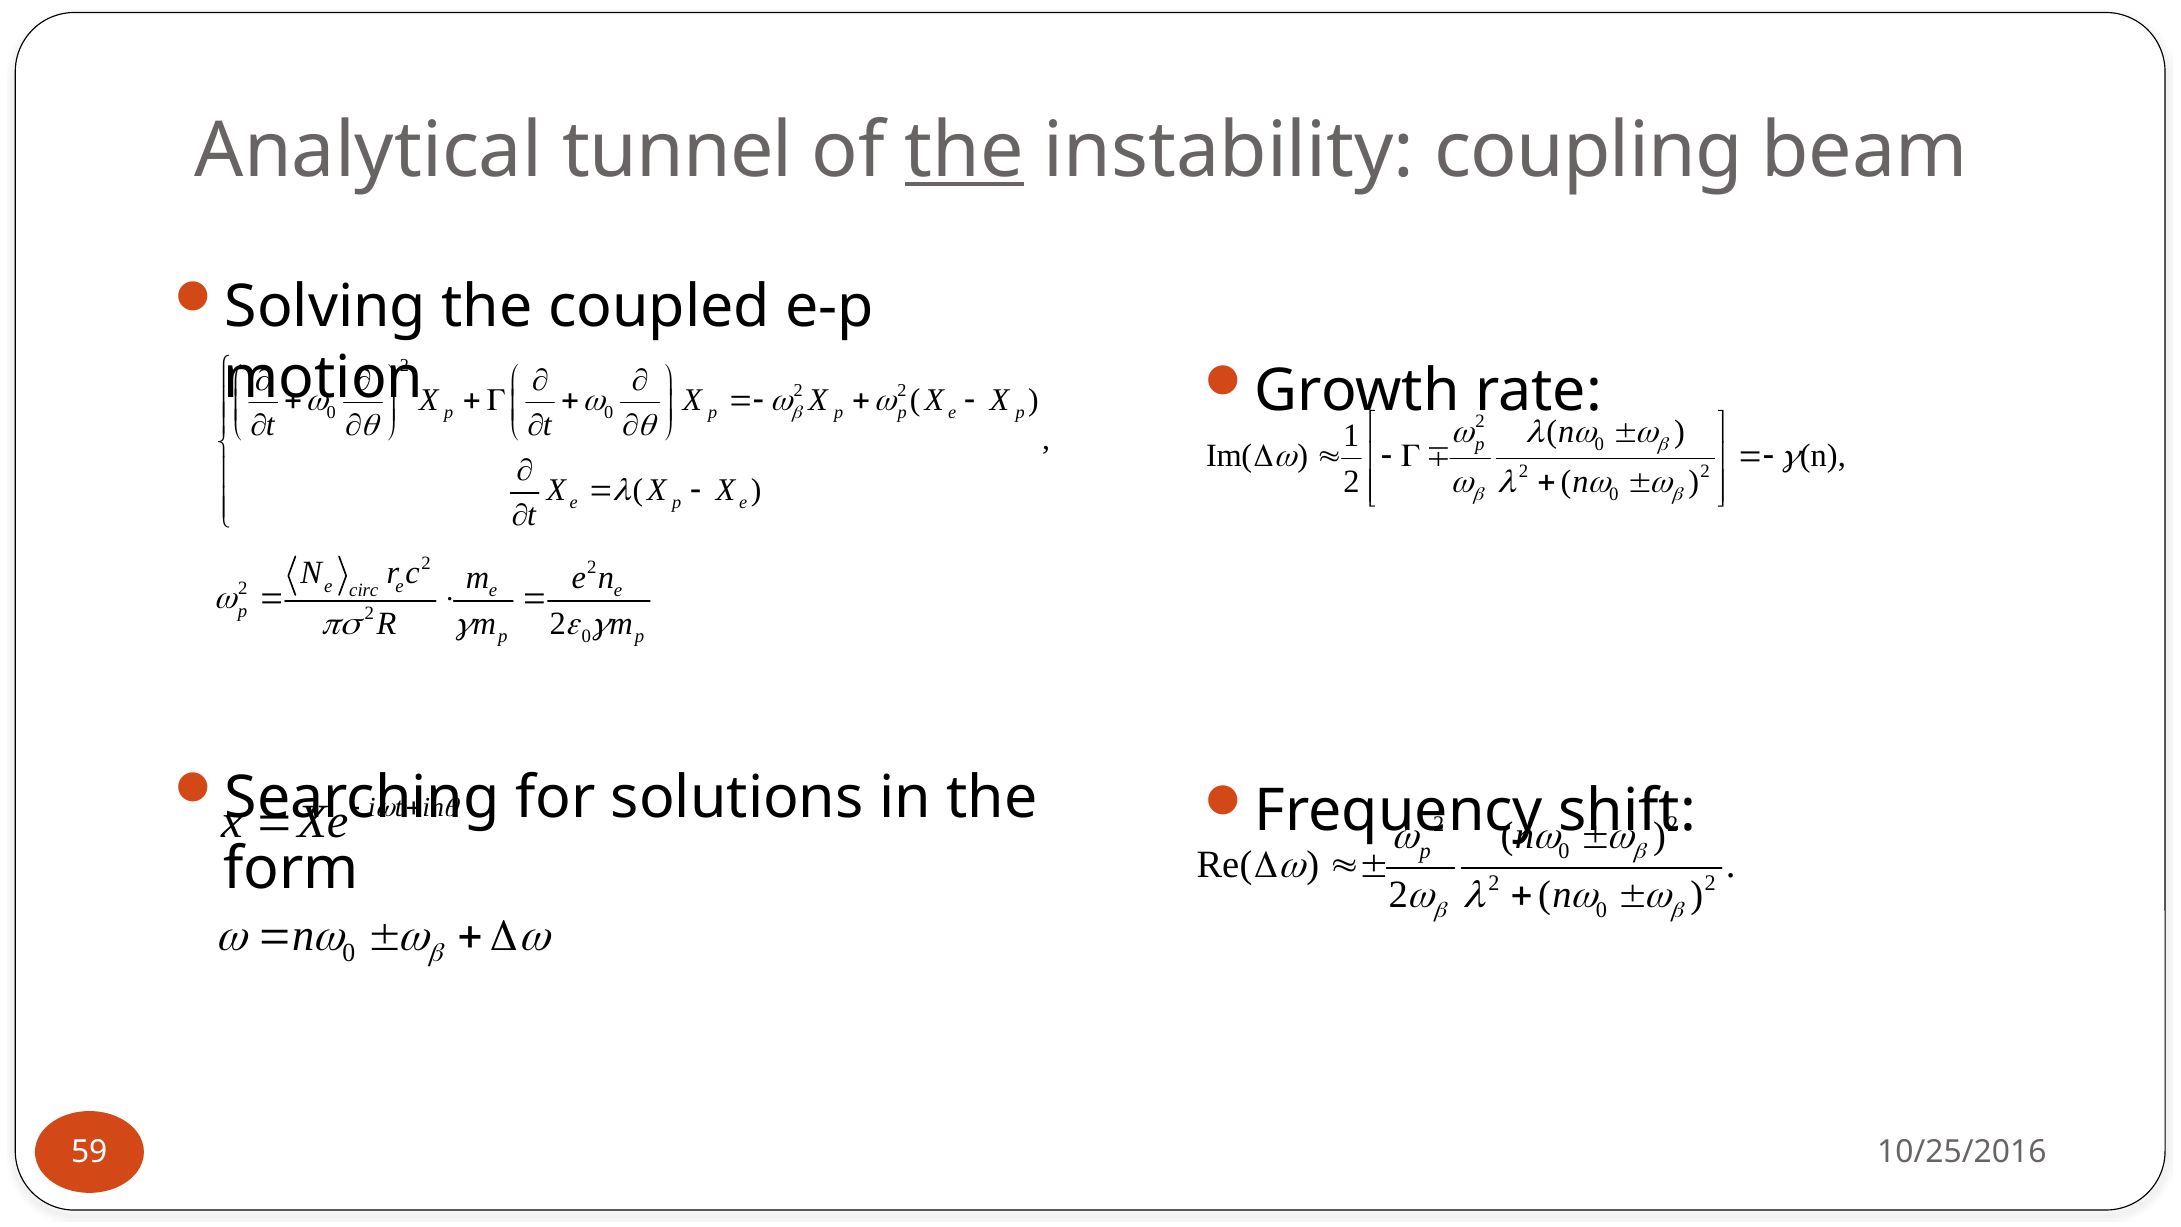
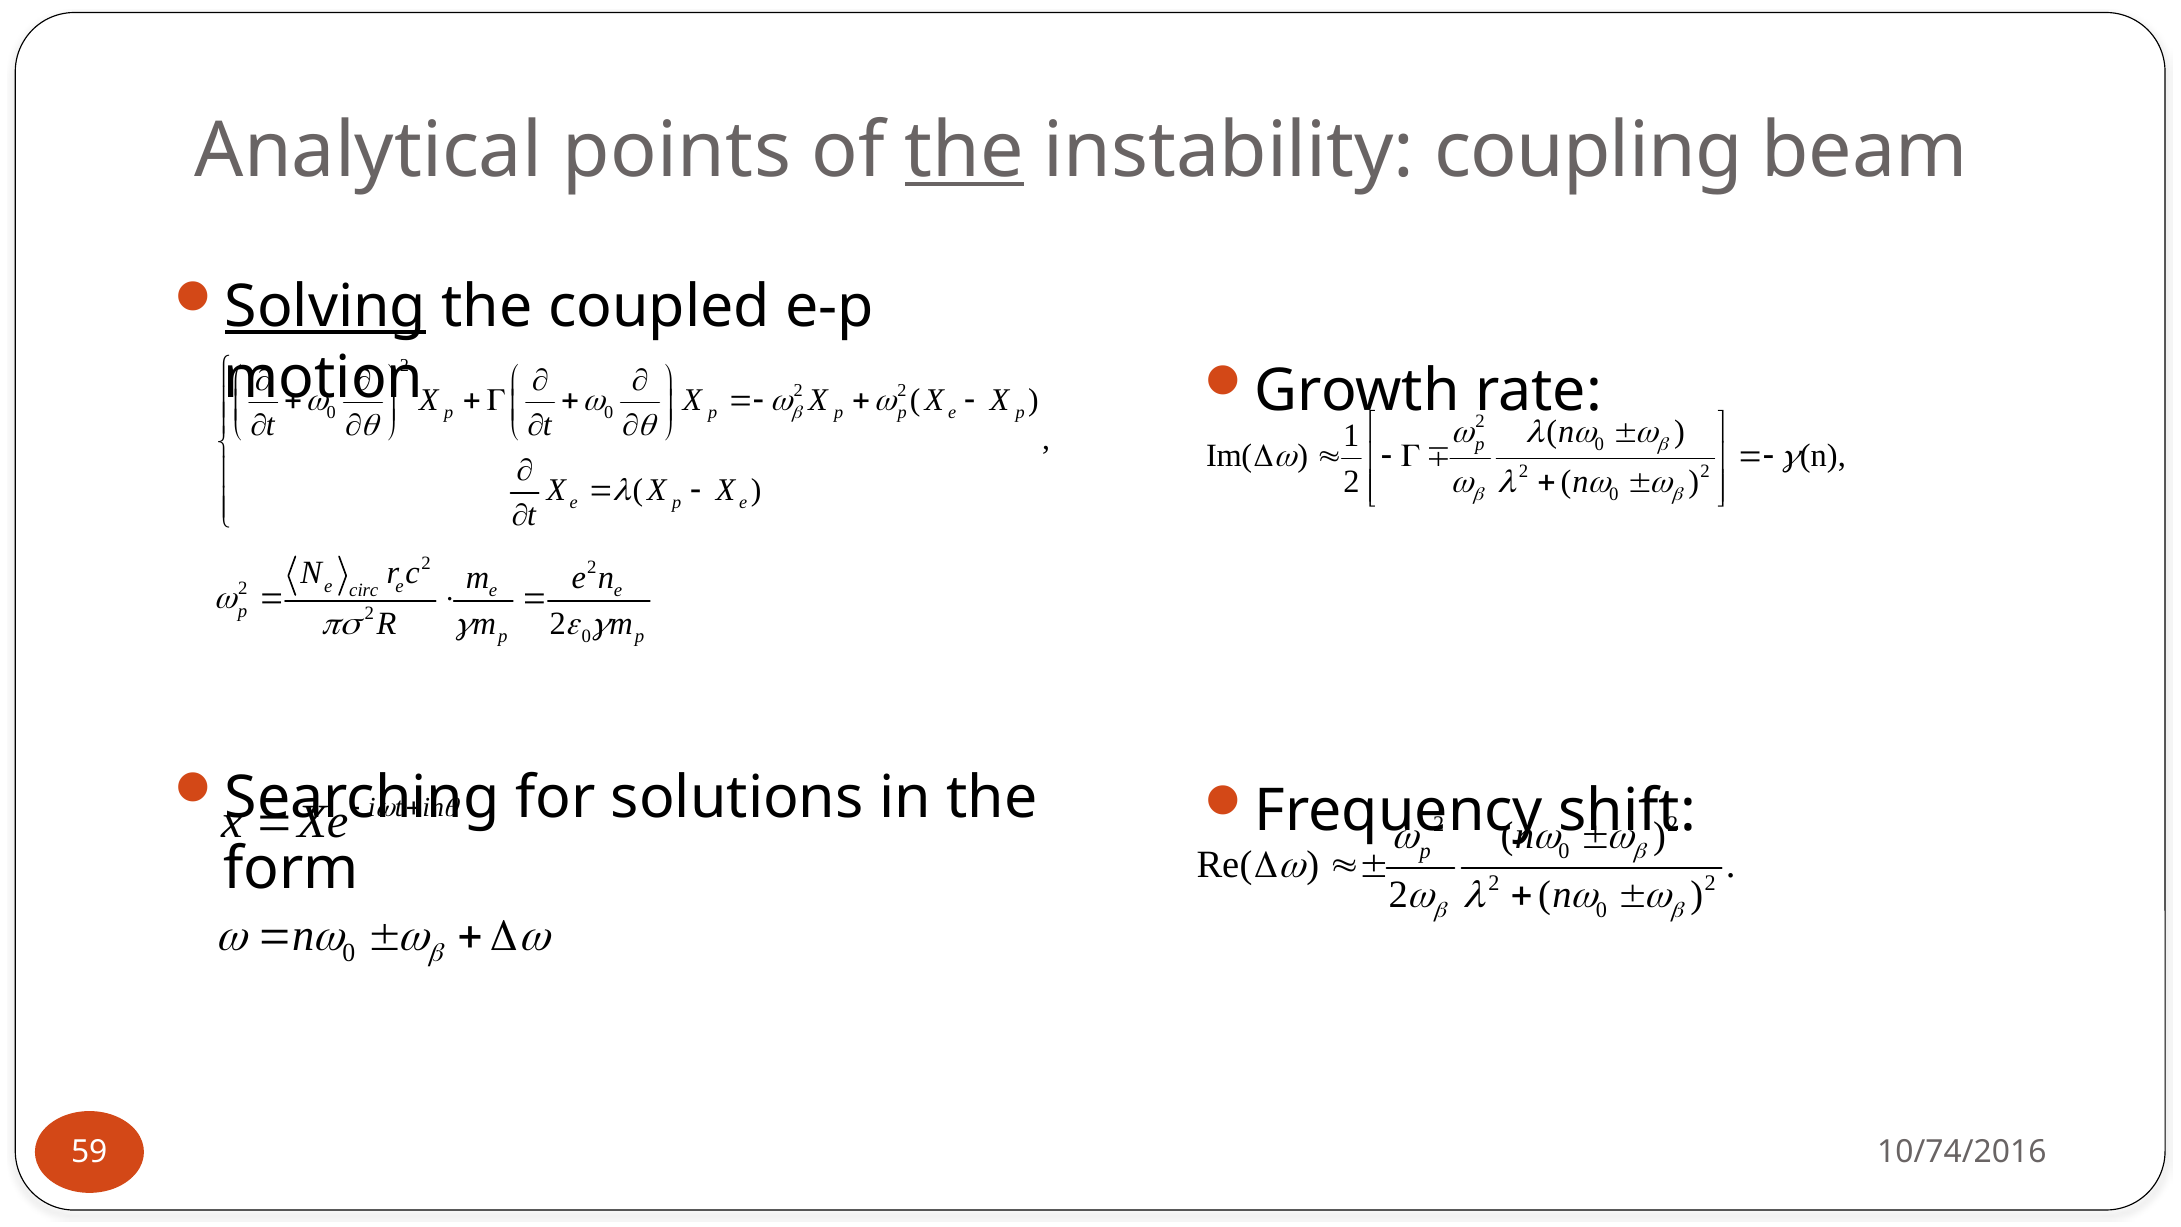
tunnel: tunnel -> points
Solving underline: none -> present
10/25/2016: 10/25/2016 -> 10/74/2016
